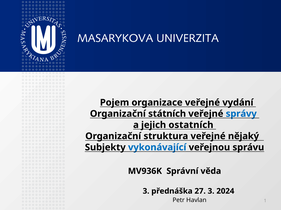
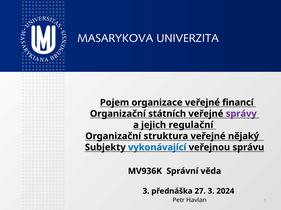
vydání: vydání -> financí
správy colour: blue -> purple
ostatních: ostatních -> regulační
